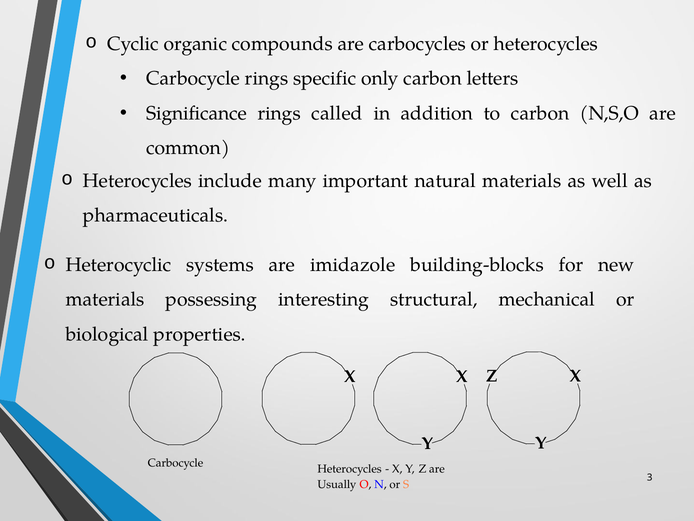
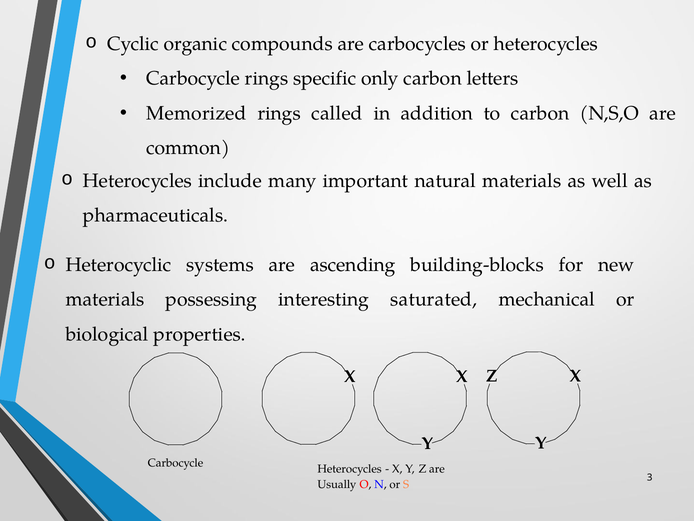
Significance: Significance -> Memorized
imidazole: imidazole -> ascending
structural: structural -> saturated
